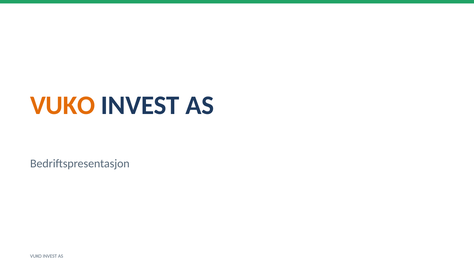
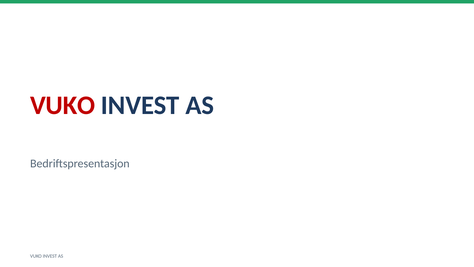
VUKO at (63, 105) colour: orange -> red
